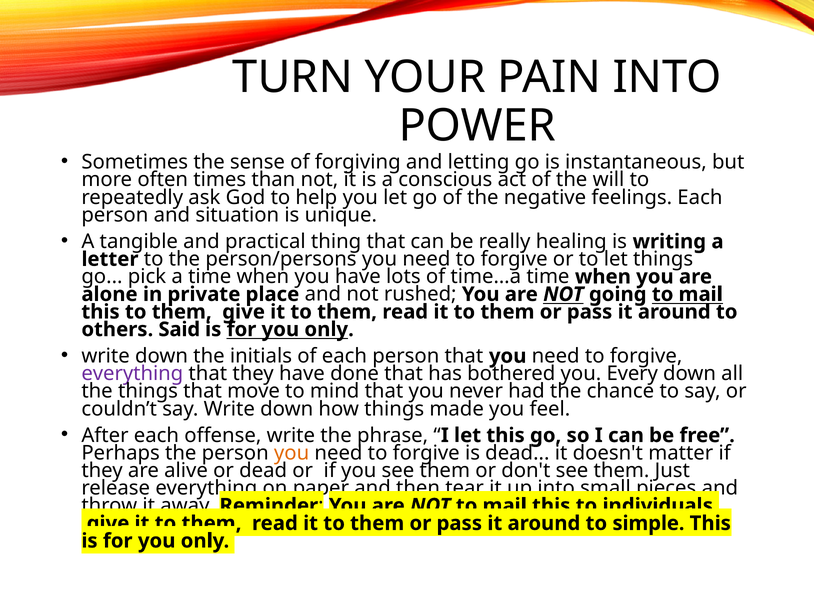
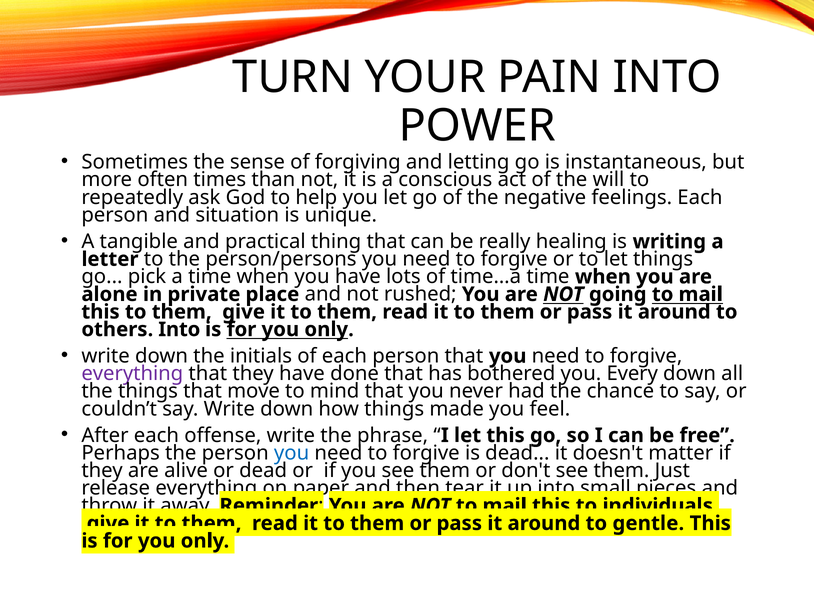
others Said: Said -> Into
you at (292, 453) colour: orange -> blue
simple: simple -> gentle
